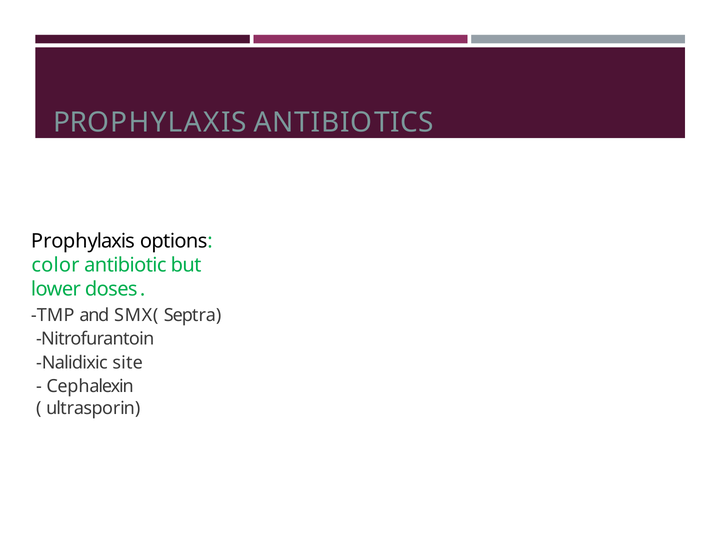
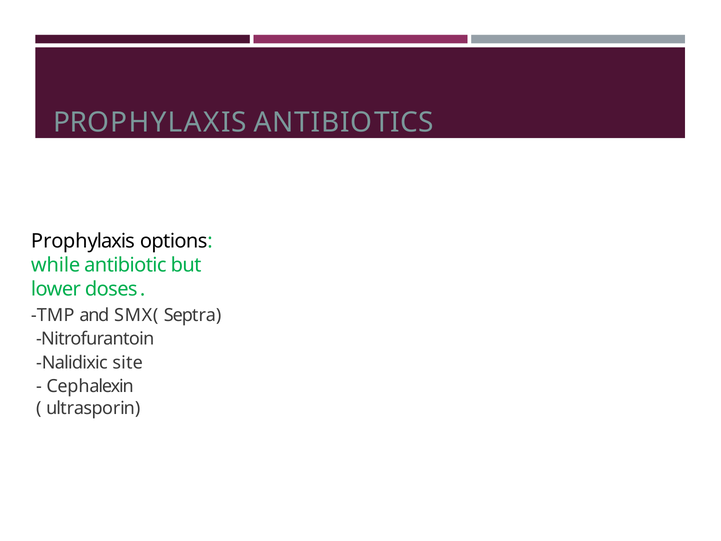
color: color -> while
